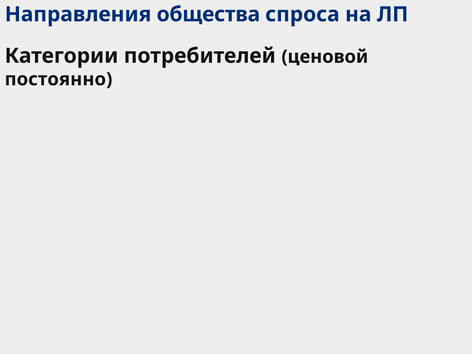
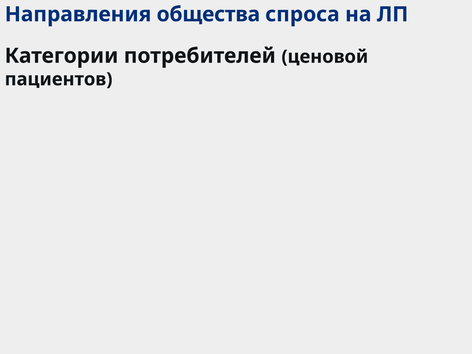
постоянно: постоянно -> пациентов
